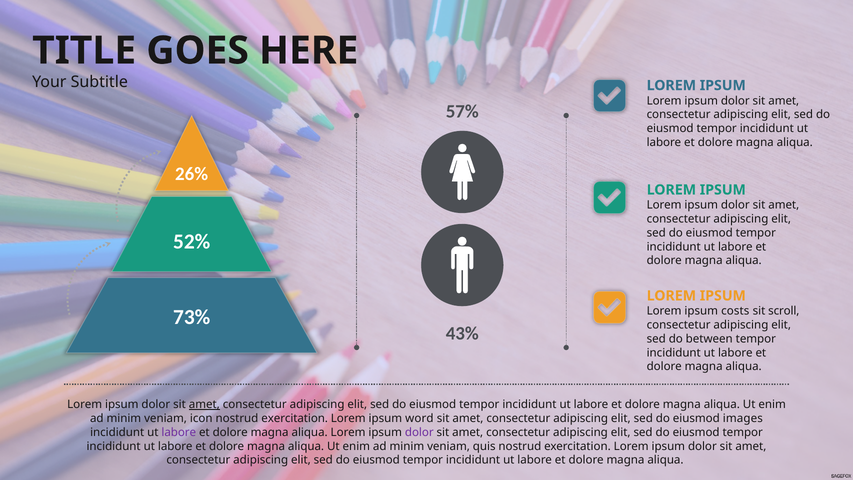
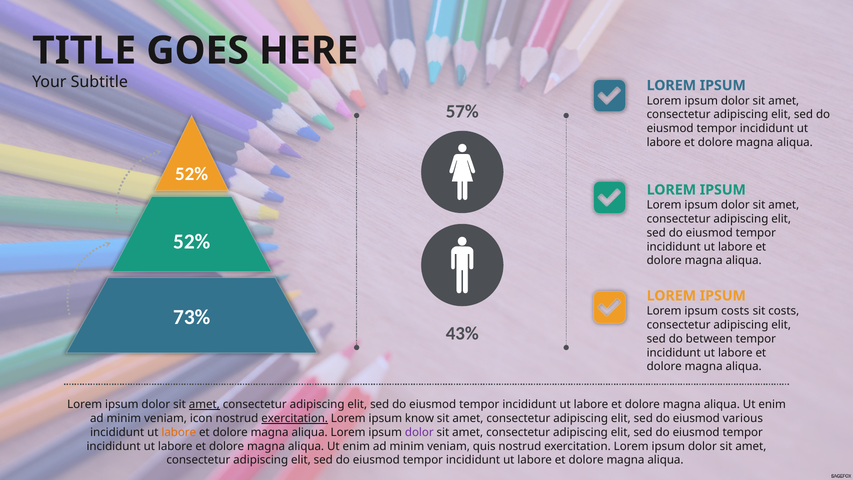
26% at (192, 174): 26% -> 52%
sit scroll: scroll -> costs
exercitation at (295, 418) underline: none -> present
word: word -> know
images: images -> various
labore at (179, 432) colour: purple -> orange
